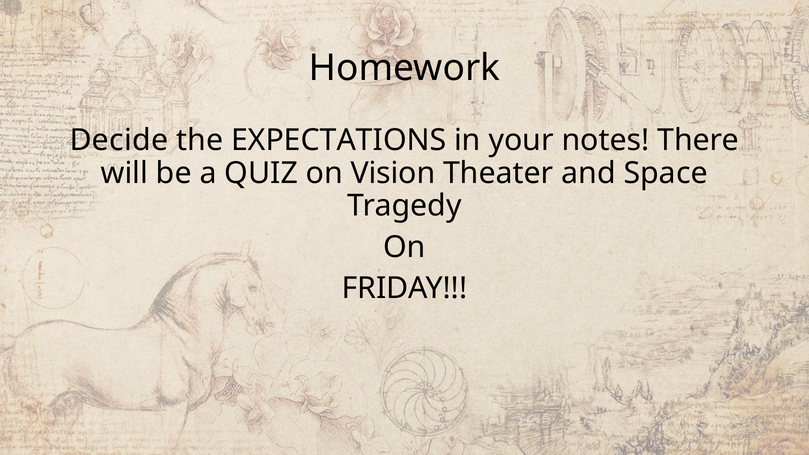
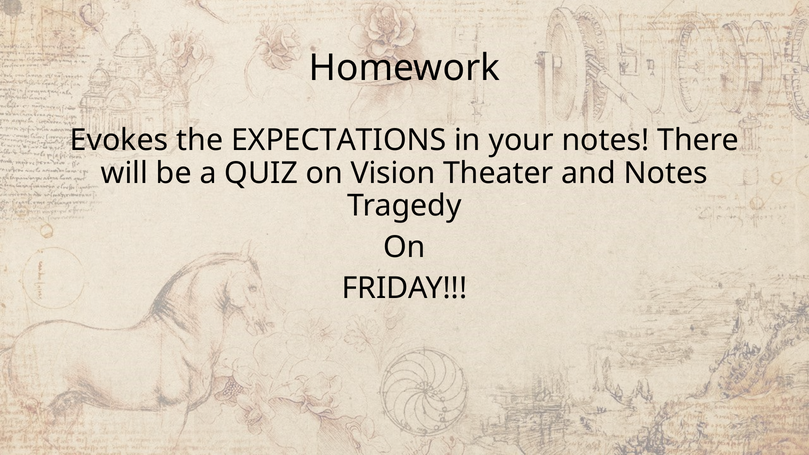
Decide: Decide -> Evokes
and Space: Space -> Notes
